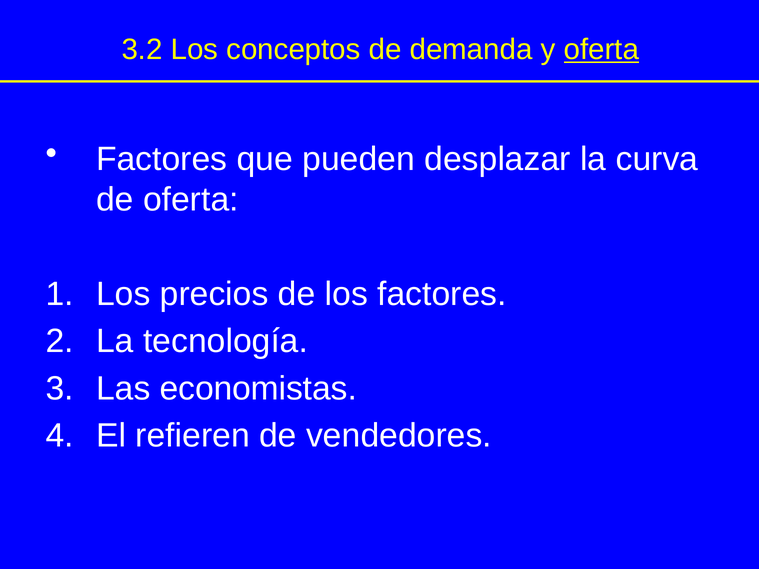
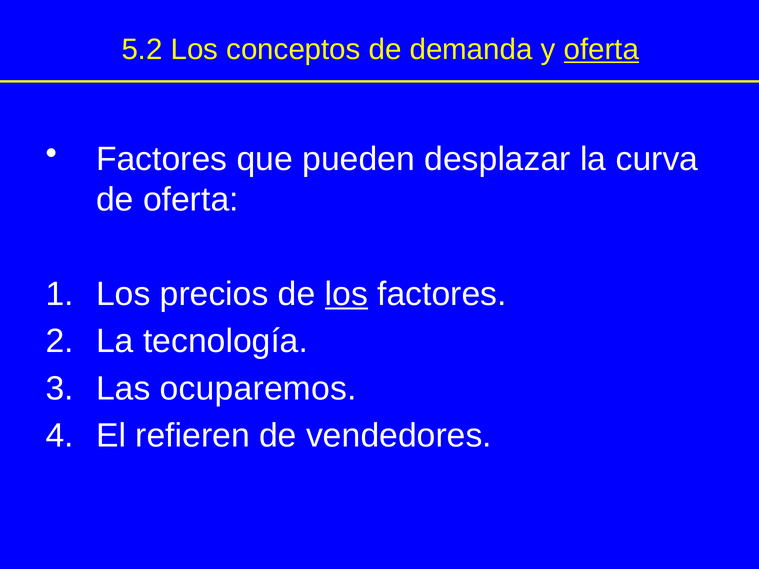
3.2: 3.2 -> 5.2
los at (346, 294) underline: none -> present
economistas: economistas -> ocuparemos
